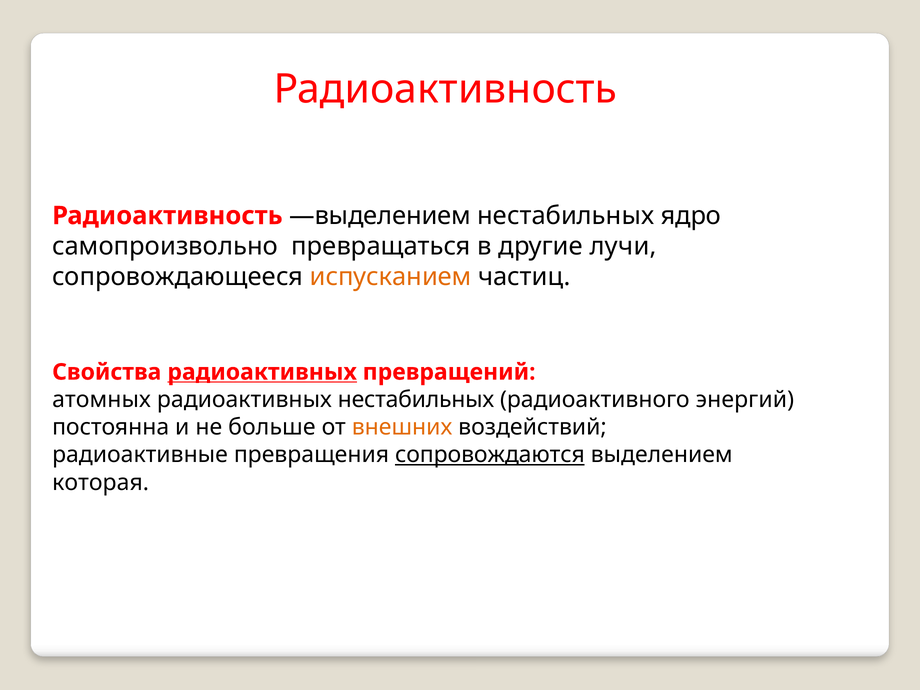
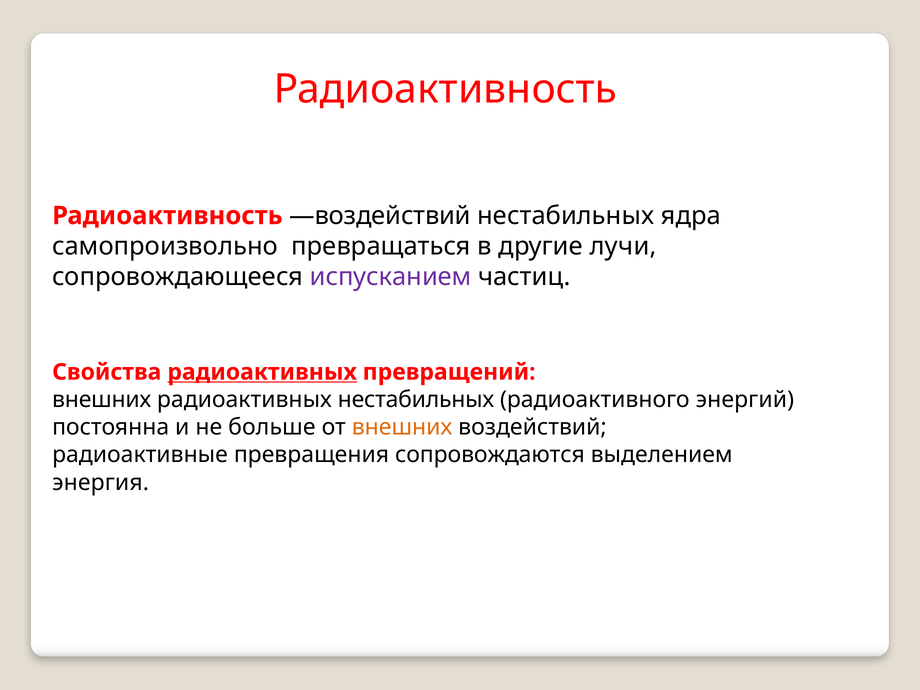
―выделением: ―выделением -> ―воздействий
ядро: ядро -> ядра
испусканием colour: orange -> purple
атомных at (102, 400): атомных -> внешних
сопровождаются underline: present -> none
которая: которая -> энергия
